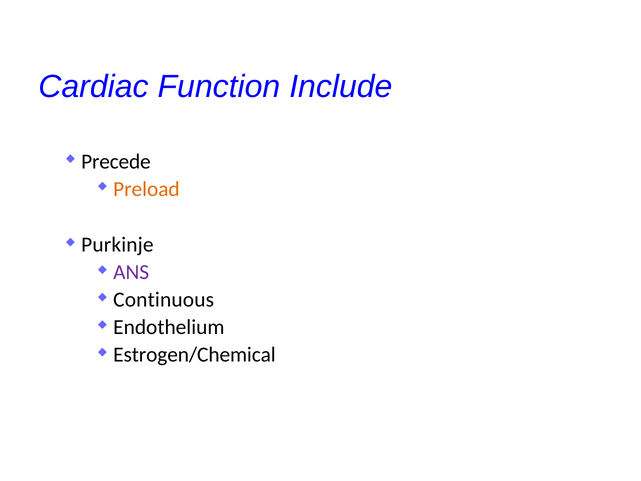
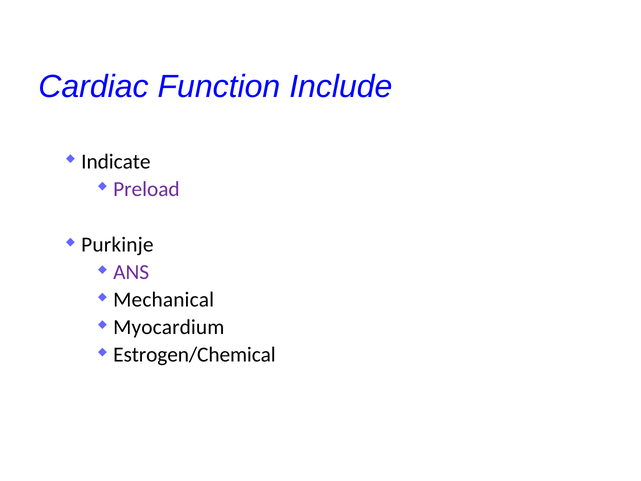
Precede: Precede -> Indicate
Preload colour: orange -> purple
Continuous: Continuous -> Mechanical
Endothelium: Endothelium -> Myocardium
